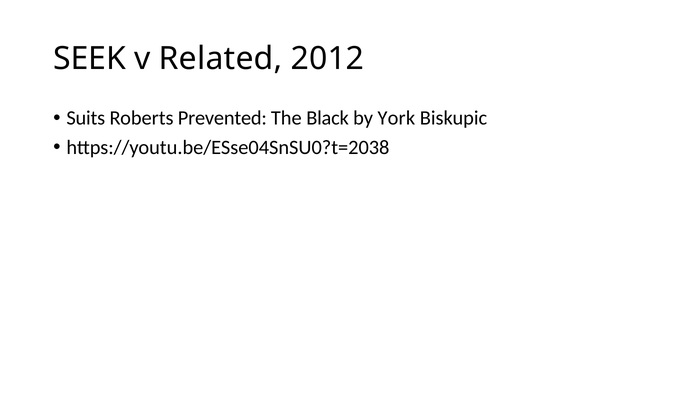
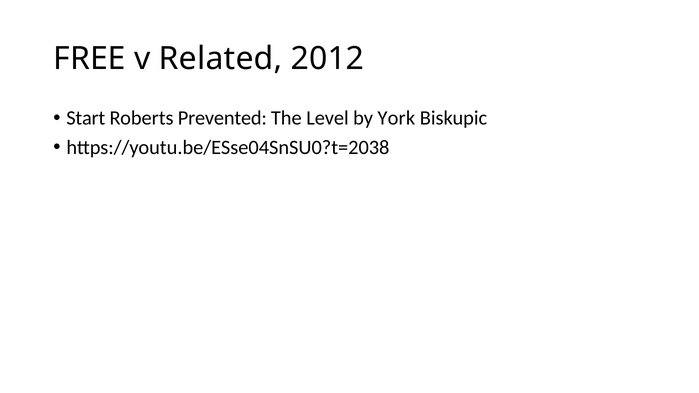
SEEK: SEEK -> FREE
Suits: Suits -> Start
Black: Black -> Level
